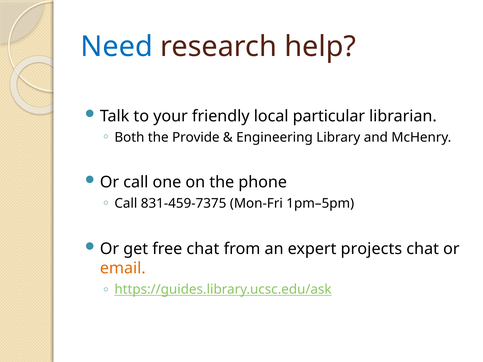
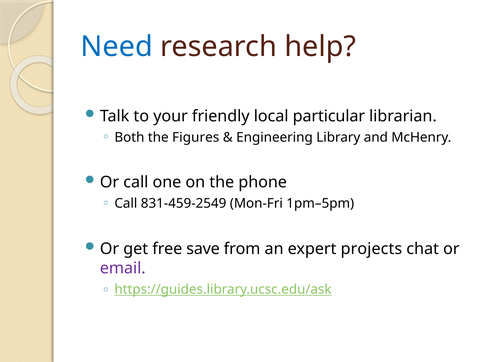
Provide: Provide -> Figures
831-459-7375: 831-459-7375 -> 831-459-2549
free chat: chat -> save
email colour: orange -> purple
